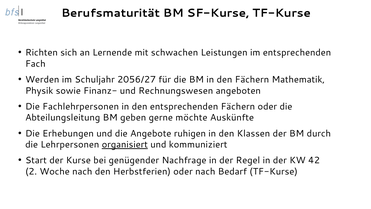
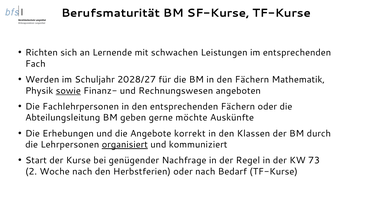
2056/27: 2056/27 -> 2028/27
sowie underline: none -> present
ruhigen: ruhigen -> korrekt
42: 42 -> 73
